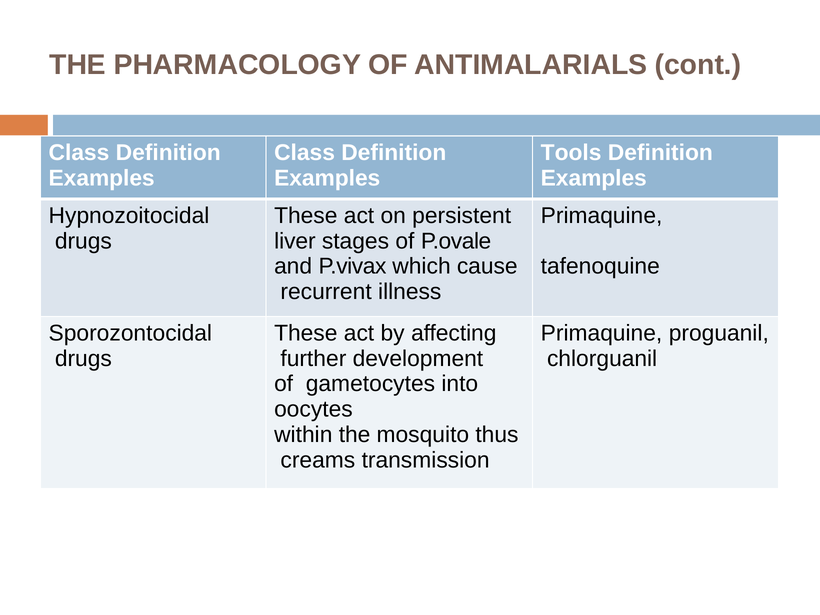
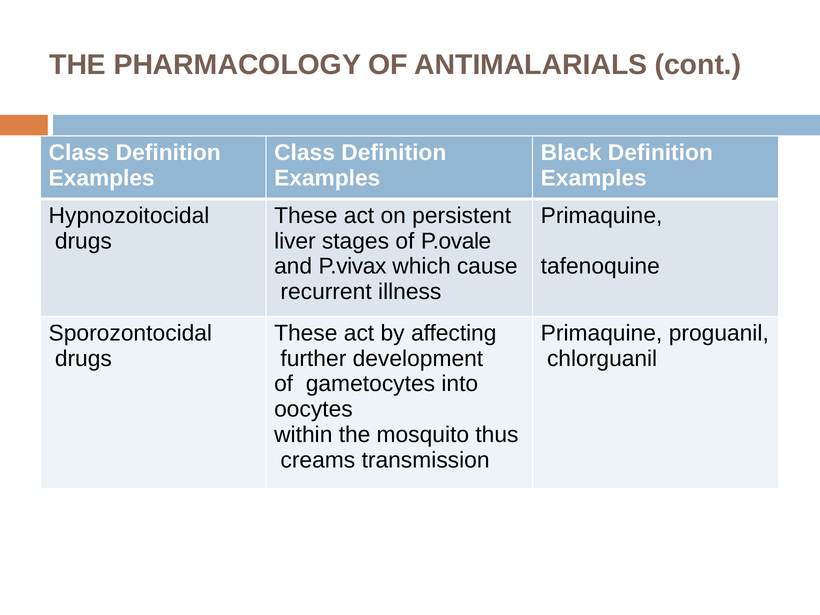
Tools: Tools -> Black
